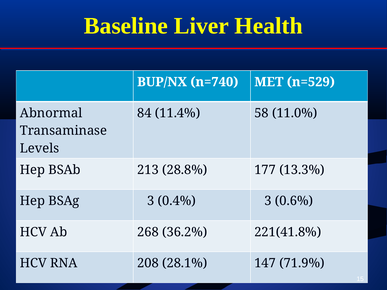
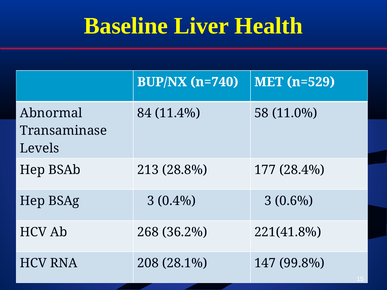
13.3%: 13.3% -> 28.4%
71.9%: 71.9% -> 99.8%
